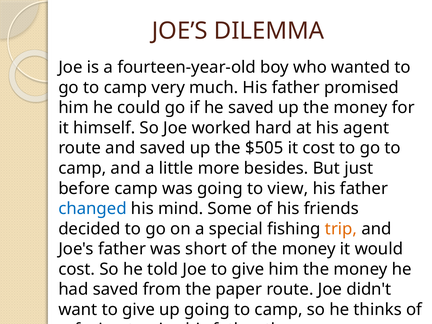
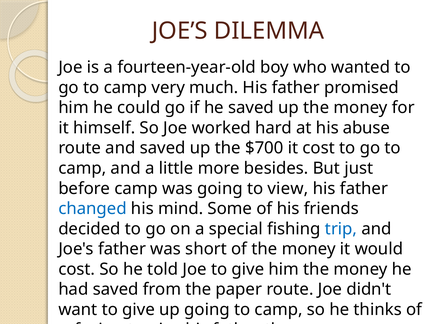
agent: agent -> abuse
$505: $505 -> $700
trip colour: orange -> blue
